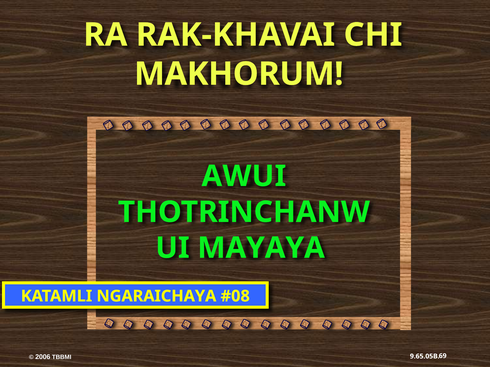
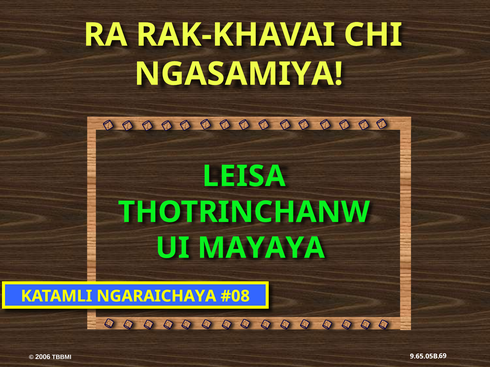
MAKHORUM: MAKHORUM -> NGASAMIYA
AWUI: AWUI -> LEISA
